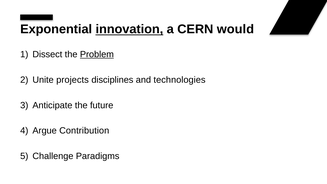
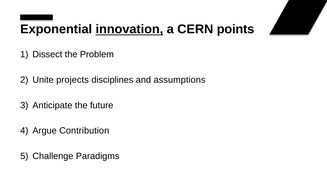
would: would -> points
Problem underline: present -> none
technologies: technologies -> assumptions
